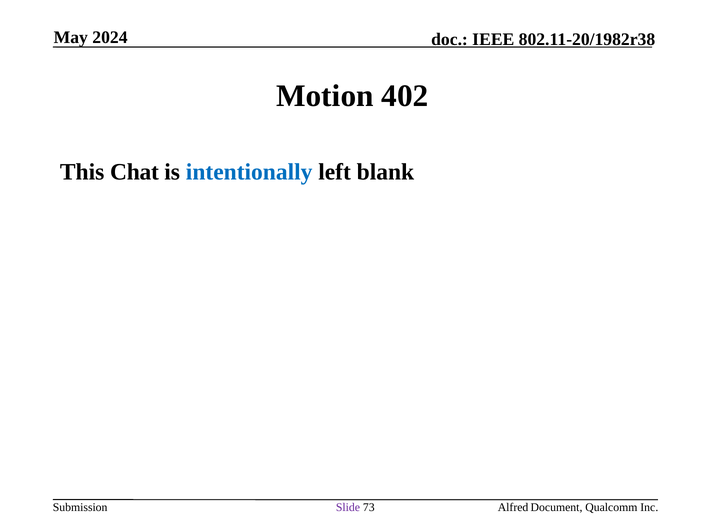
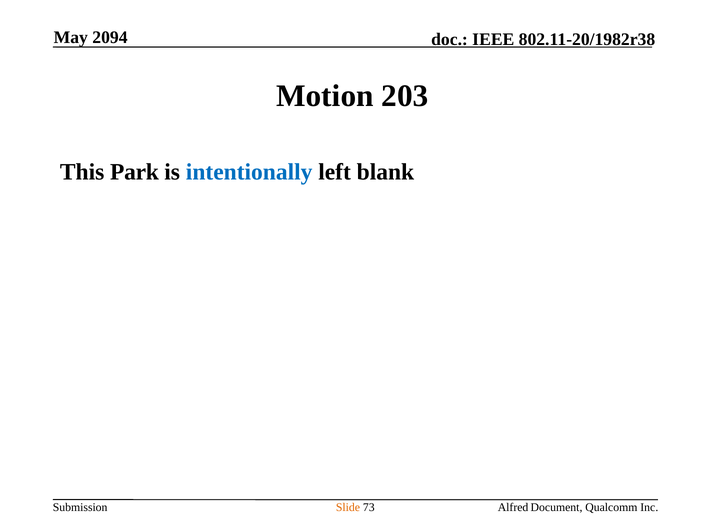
2024: 2024 -> 2094
402: 402 -> 203
Chat: Chat -> Park
Slide colour: purple -> orange
